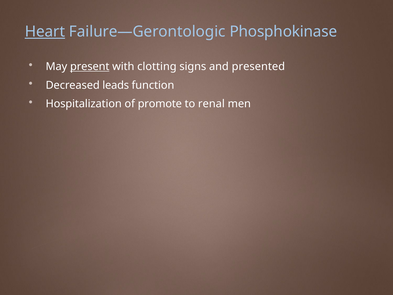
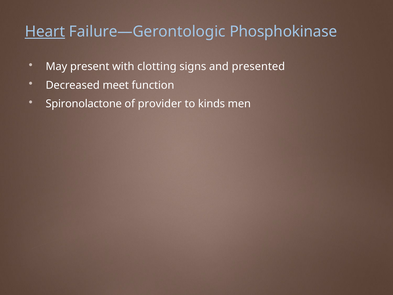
present underline: present -> none
leads: leads -> meet
Hospitalization: Hospitalization -> Spironolactone
promote: promote -> provider
renal: renal -> kinds
